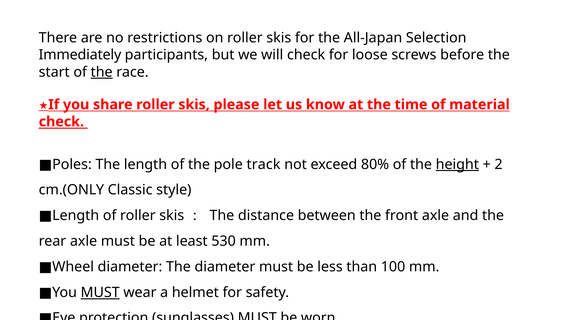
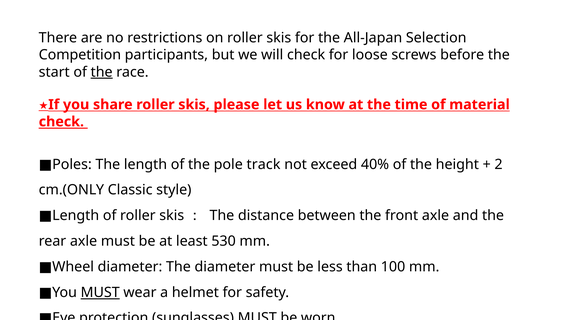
Immediately: Immediately -> Competition
80%: 80% -> 40%
height underline: present -> none
